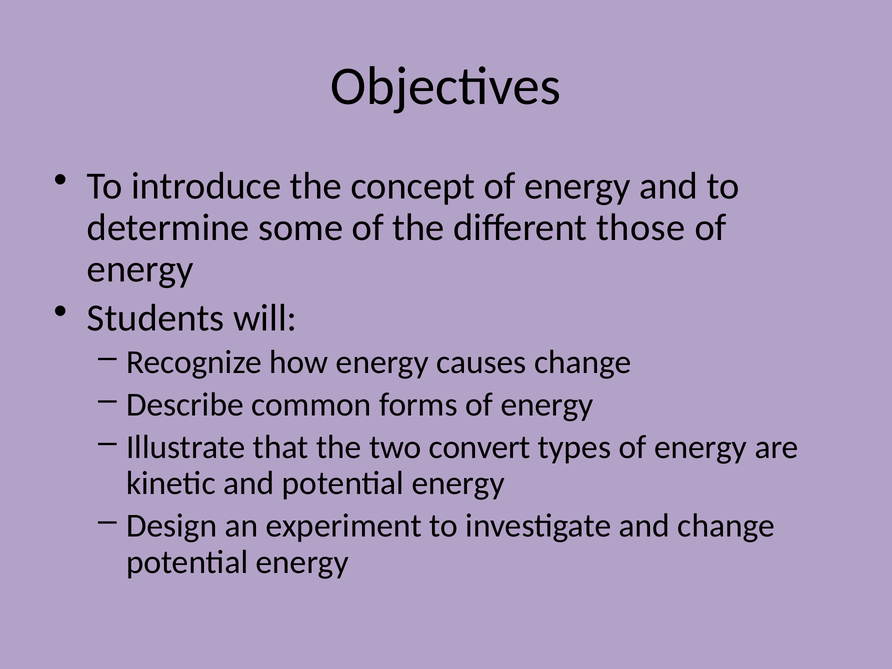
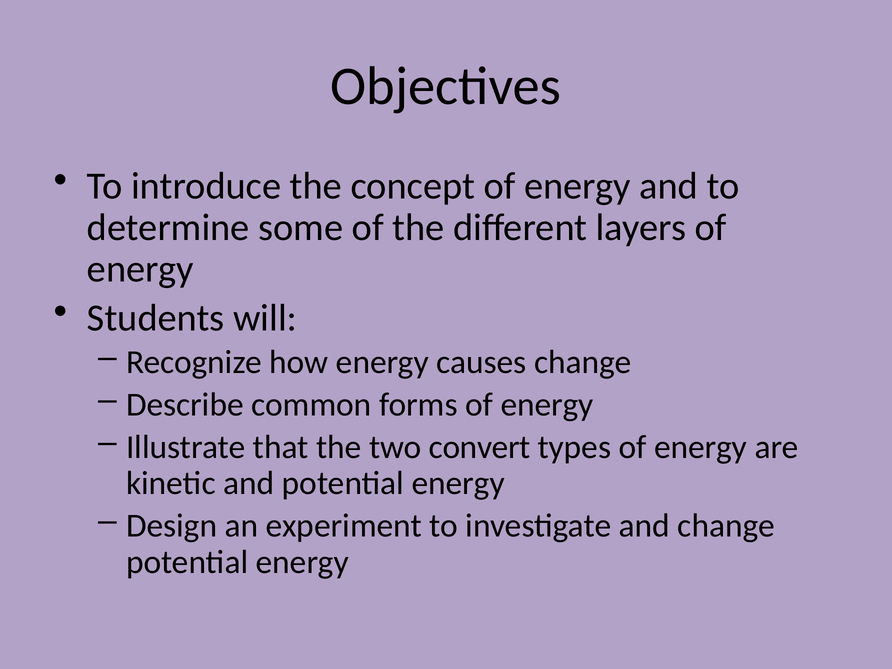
those: those -> layers
